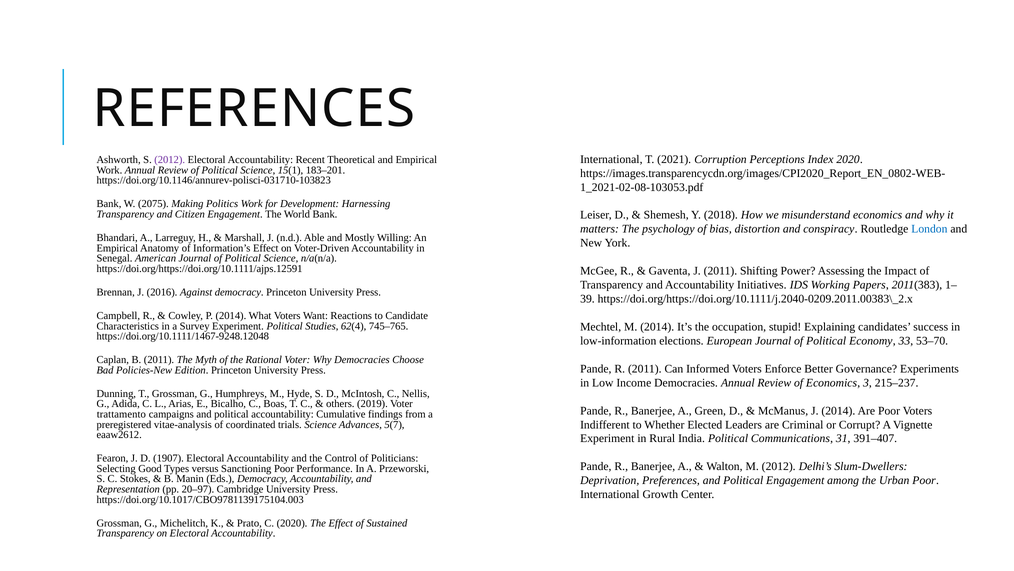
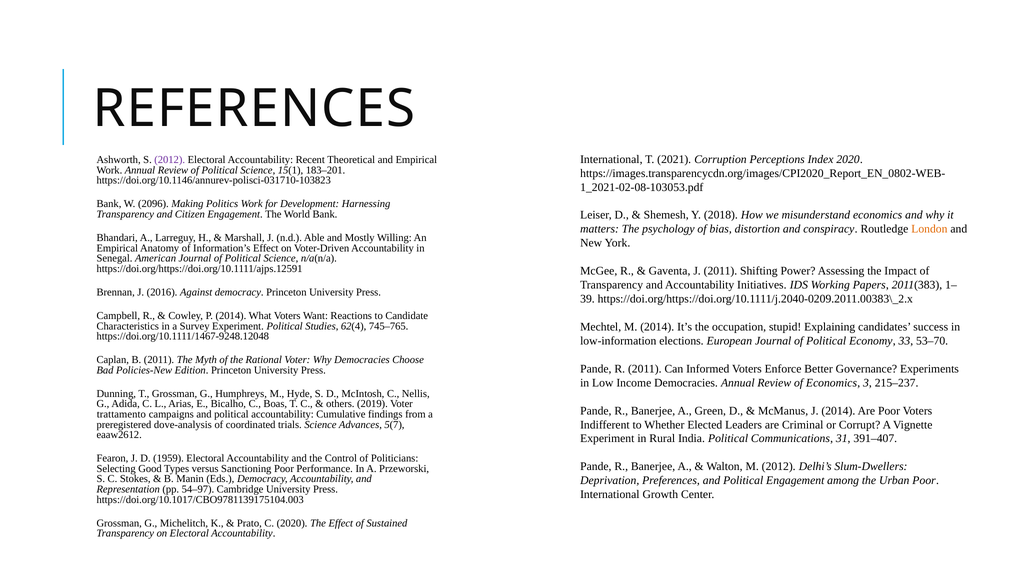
2075: 2075 -> 2096
London colour: blue -> orange
vitae-analysis: vitae-analysis -> dove-analysis
1907: 1907 -> 1959
20–97: 20–97 -> 54–97
